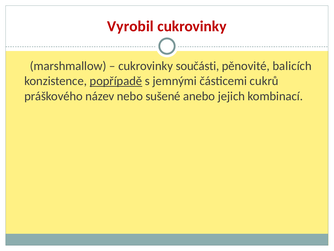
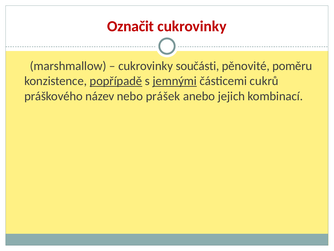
Vyrobil: Vyrobil -> Označit
balicích: balicích -> poměru
jemnými underline: none -> present
sušené: sušené -> prášek
